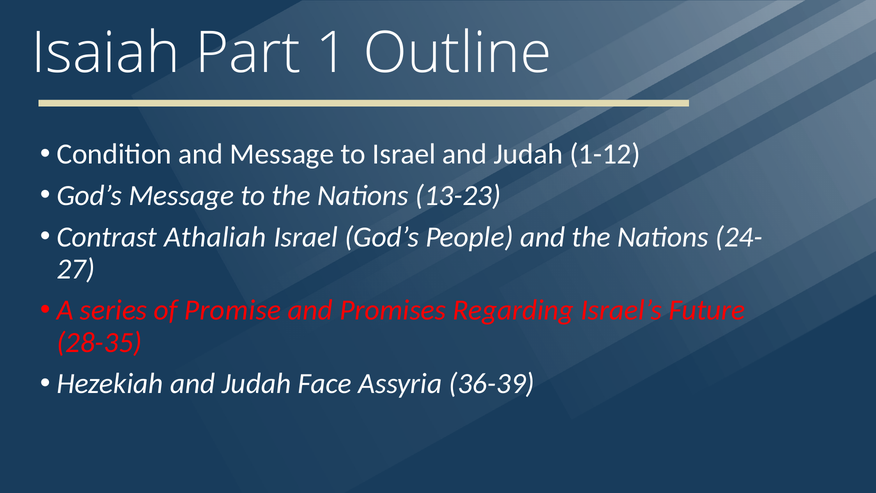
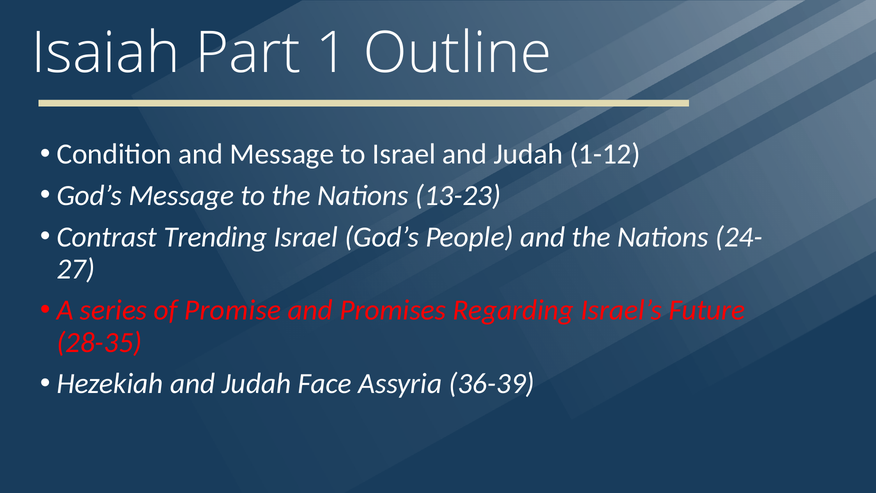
Athaliah: Athaliah -> Trending
